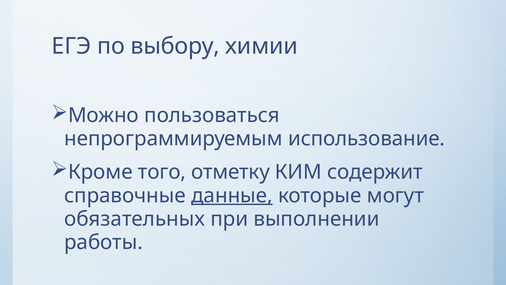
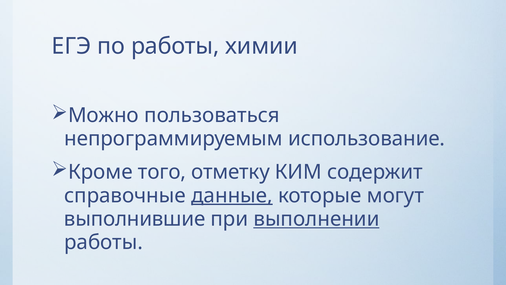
по выбору: выбору -> работы
обязательных: обязательных -> выполнившие
выполнении underline: none -> present
